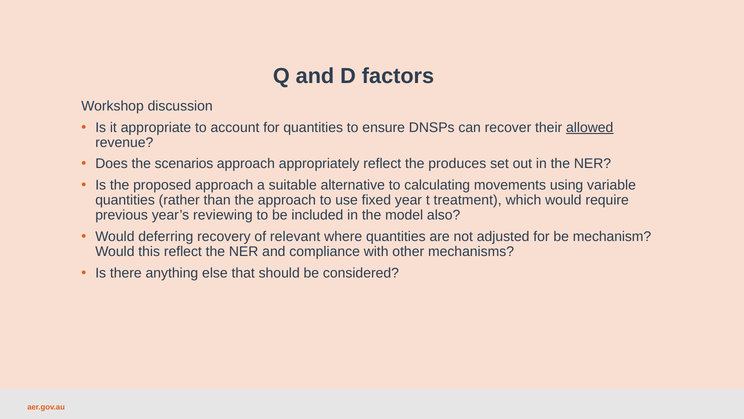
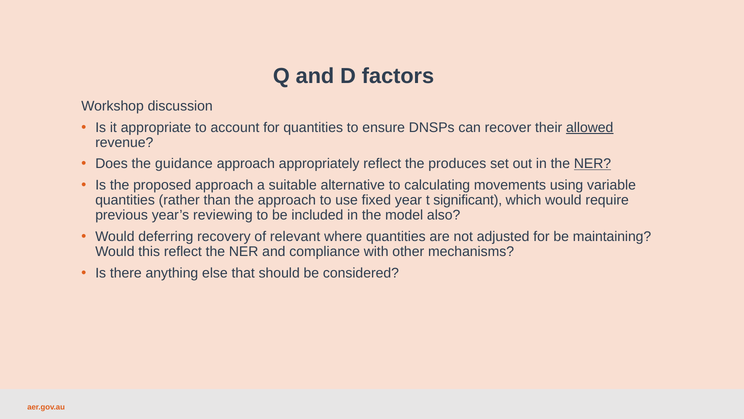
scenarios: scenarios -> guidance
NER at (592, 164) underline: none -> present
treatment: treatment -> significant
mechanism: mechanism -> maintaining
